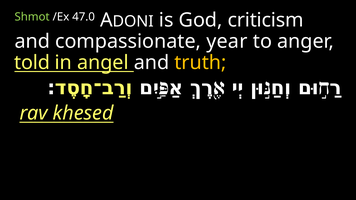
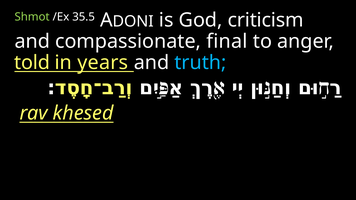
47.0: 47.0 -> 35.5
year: year -> final
angel: angel -> years
truth colour: yellow -> light blue
